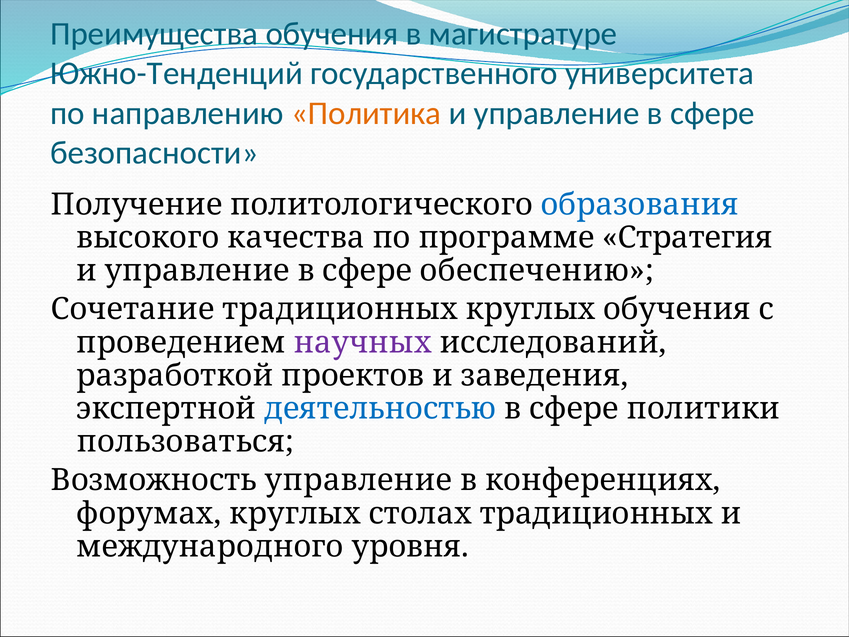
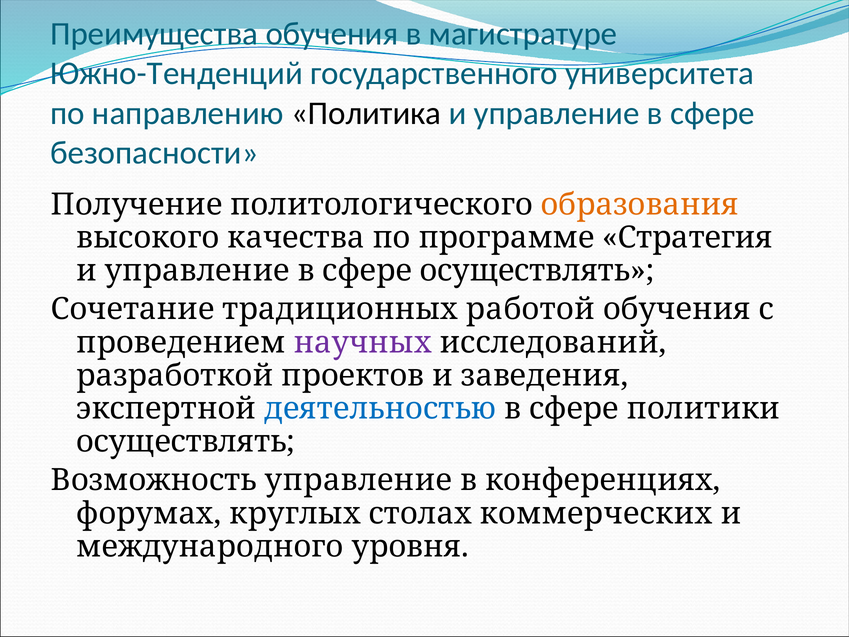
Политика colour: orange -> black
образования colour: blue -> orange
сфере обеспечению: обеспечению -> осуществлять
традиционных круглых: круглых -> работой
пользоваться at (185, 442): пользоваться -> осуществлять
столах традиционных: традиционных -> коммерческих
